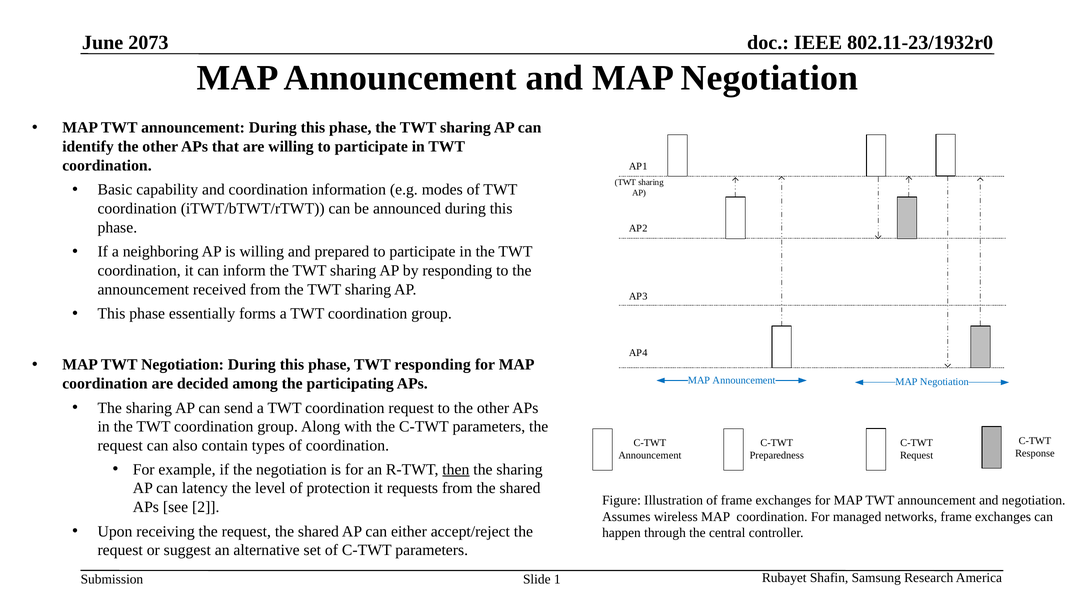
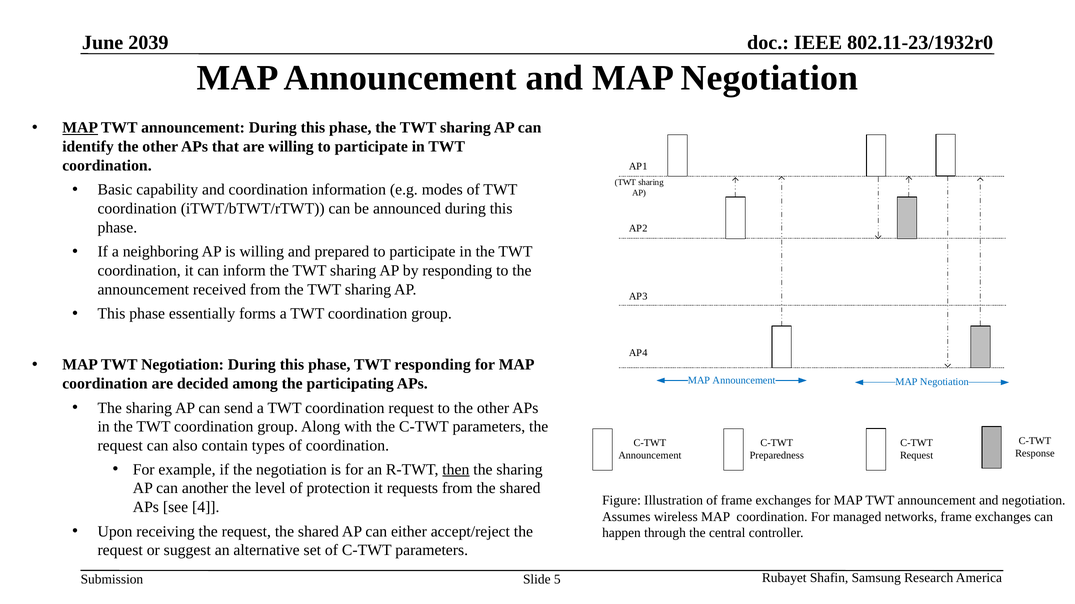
2073: 2073 -> 2039
MAP at (80, 128) underline: none -> present
latency: latency -> another
2: 2 -> 4
1: 1 -> 5
